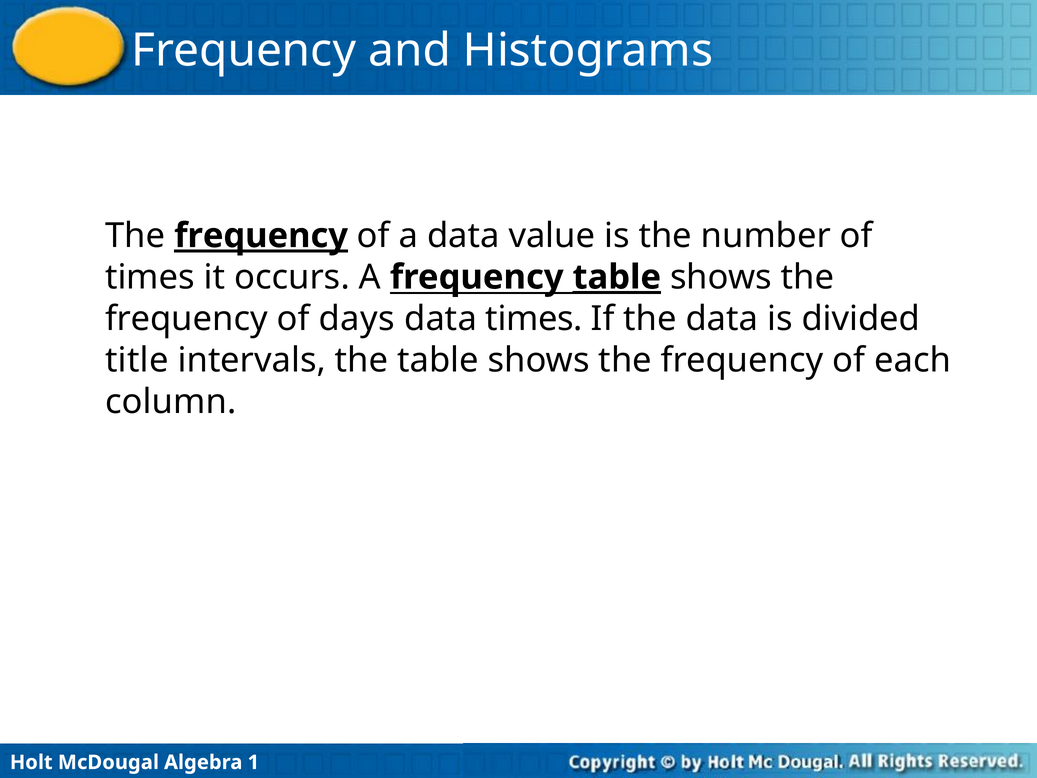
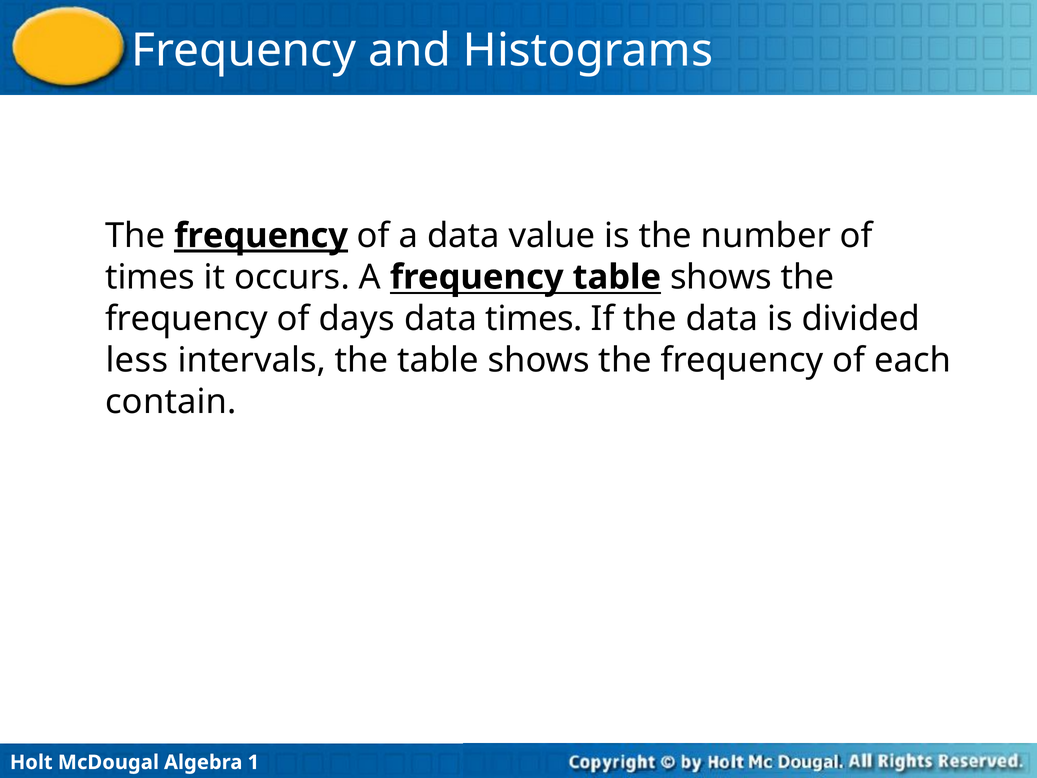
table at (617, 277) underline: present -> none
title: title -> less
column: column -> contain
